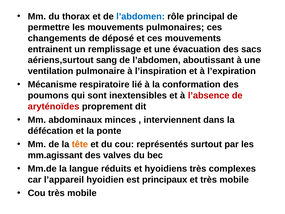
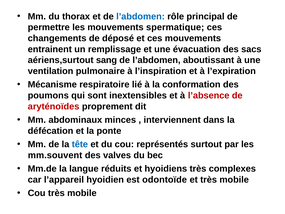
pulmonaires: pulmonaires -> spermatique
tête colour: orange -> blue
mm.agissant: mm.agissant -> mm.souvent
principaux: principaux -> odontoïde
